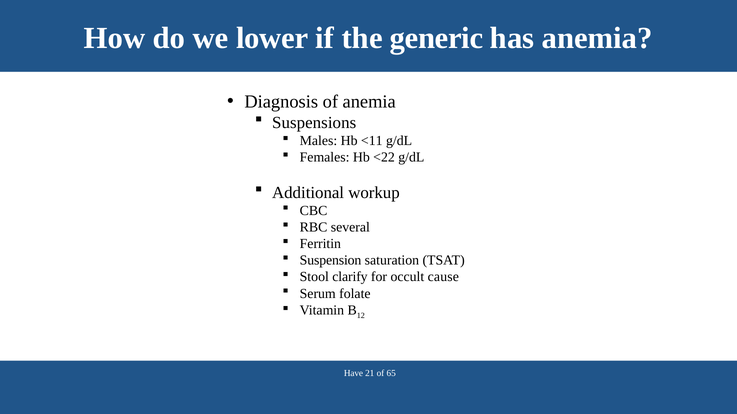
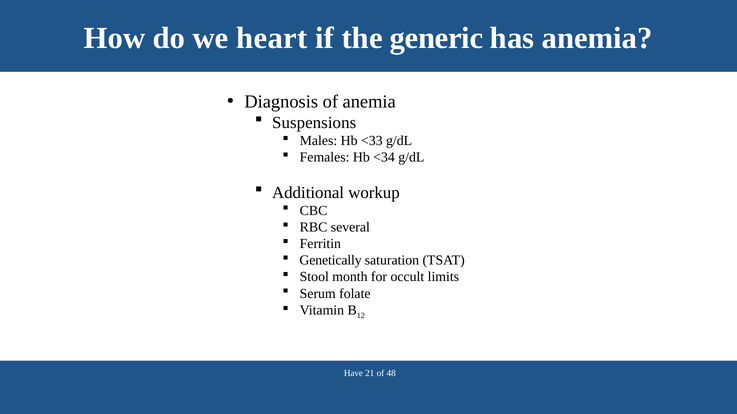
lower: lower -> heart
<11: <11 -> <33
<22: <22 -> <34
Suspension: Suspension -> Genetically
clarify: clarify -> month
cause: cause -> limits
65: 65 -> 48
